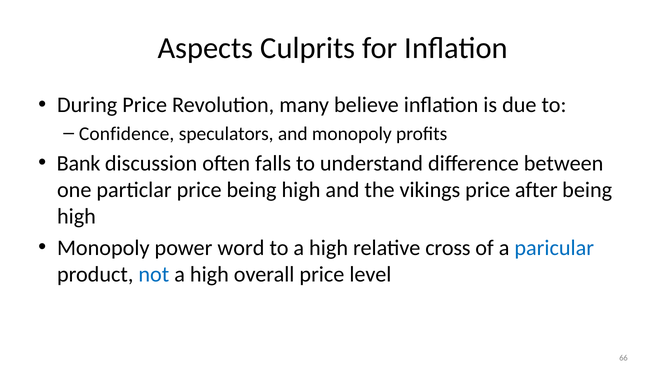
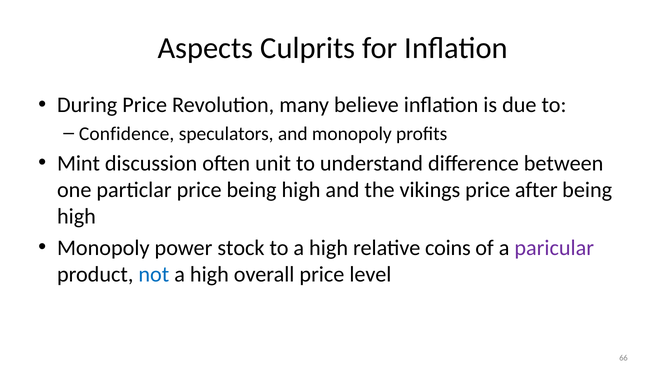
Bank: Bank -> Mint
falls: falls -> unit
word: word -> stock
cross: cross -> coins
paricular colour: blue -> purple
